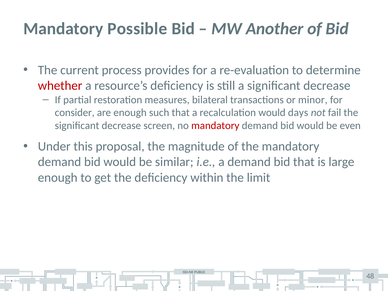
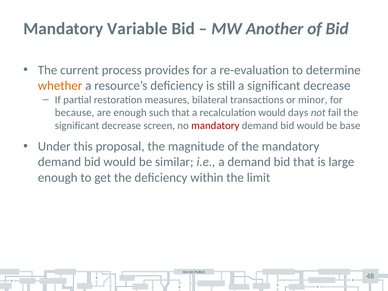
Possible: Possible -> Variable
whether colour: red -> orange
consider: consider -> because
even: even -> base
